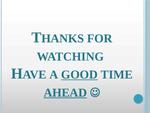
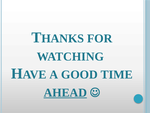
GOOD underline: present -> none
